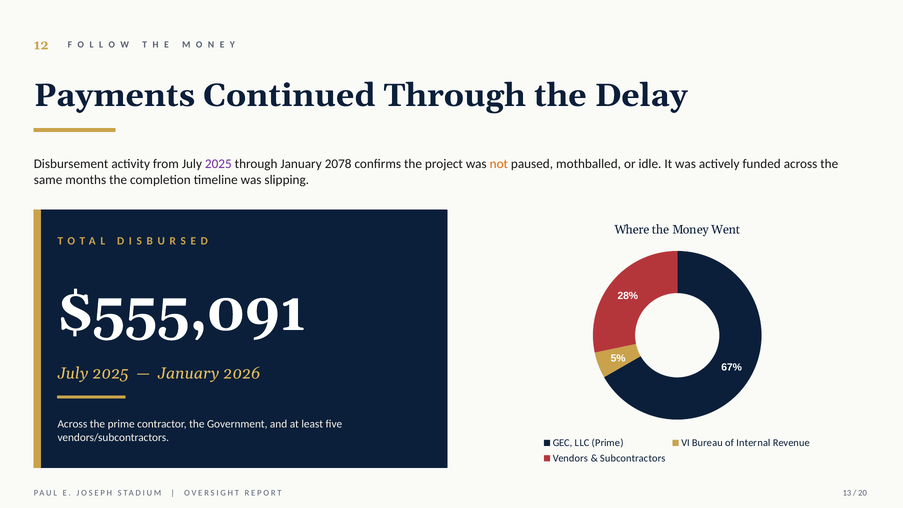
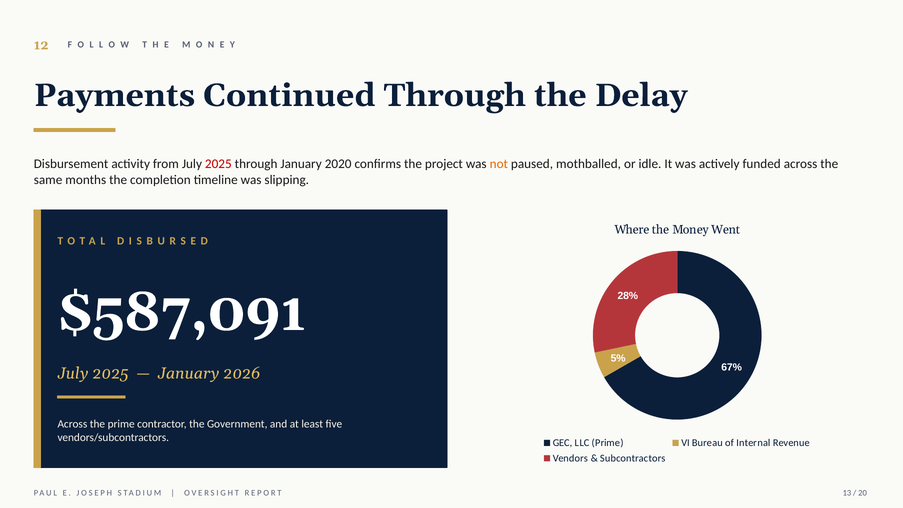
2025 at (218, 164) colour: purple -> red
2078: 2078 -> 2020
$555,091: $555,091 -> $587,091
